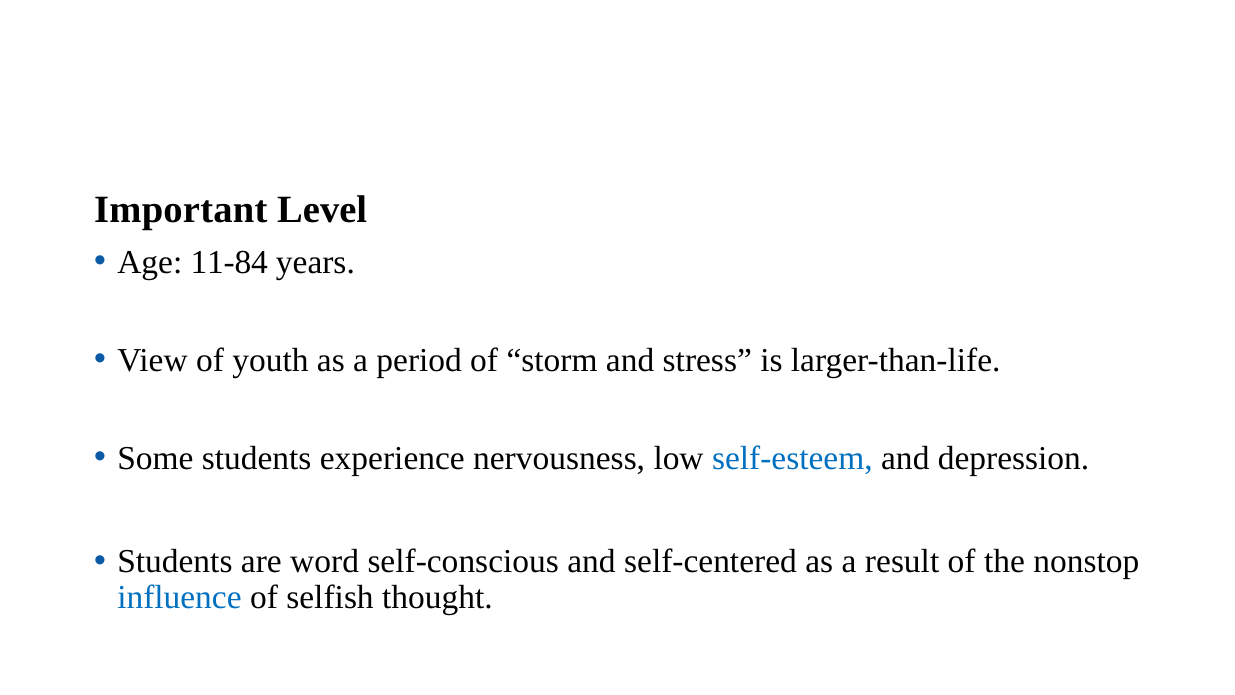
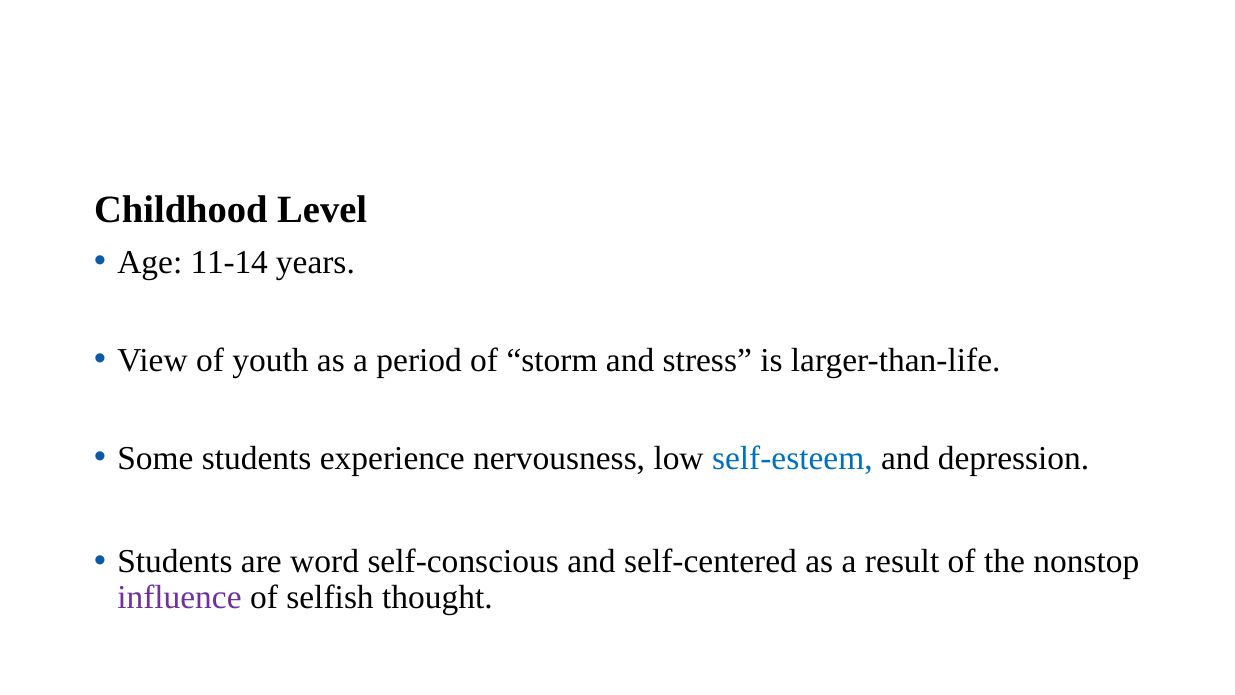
Important: Important -> Childhood
11-84: 11-84 -> 11-14
influence colour: blue -> purple
